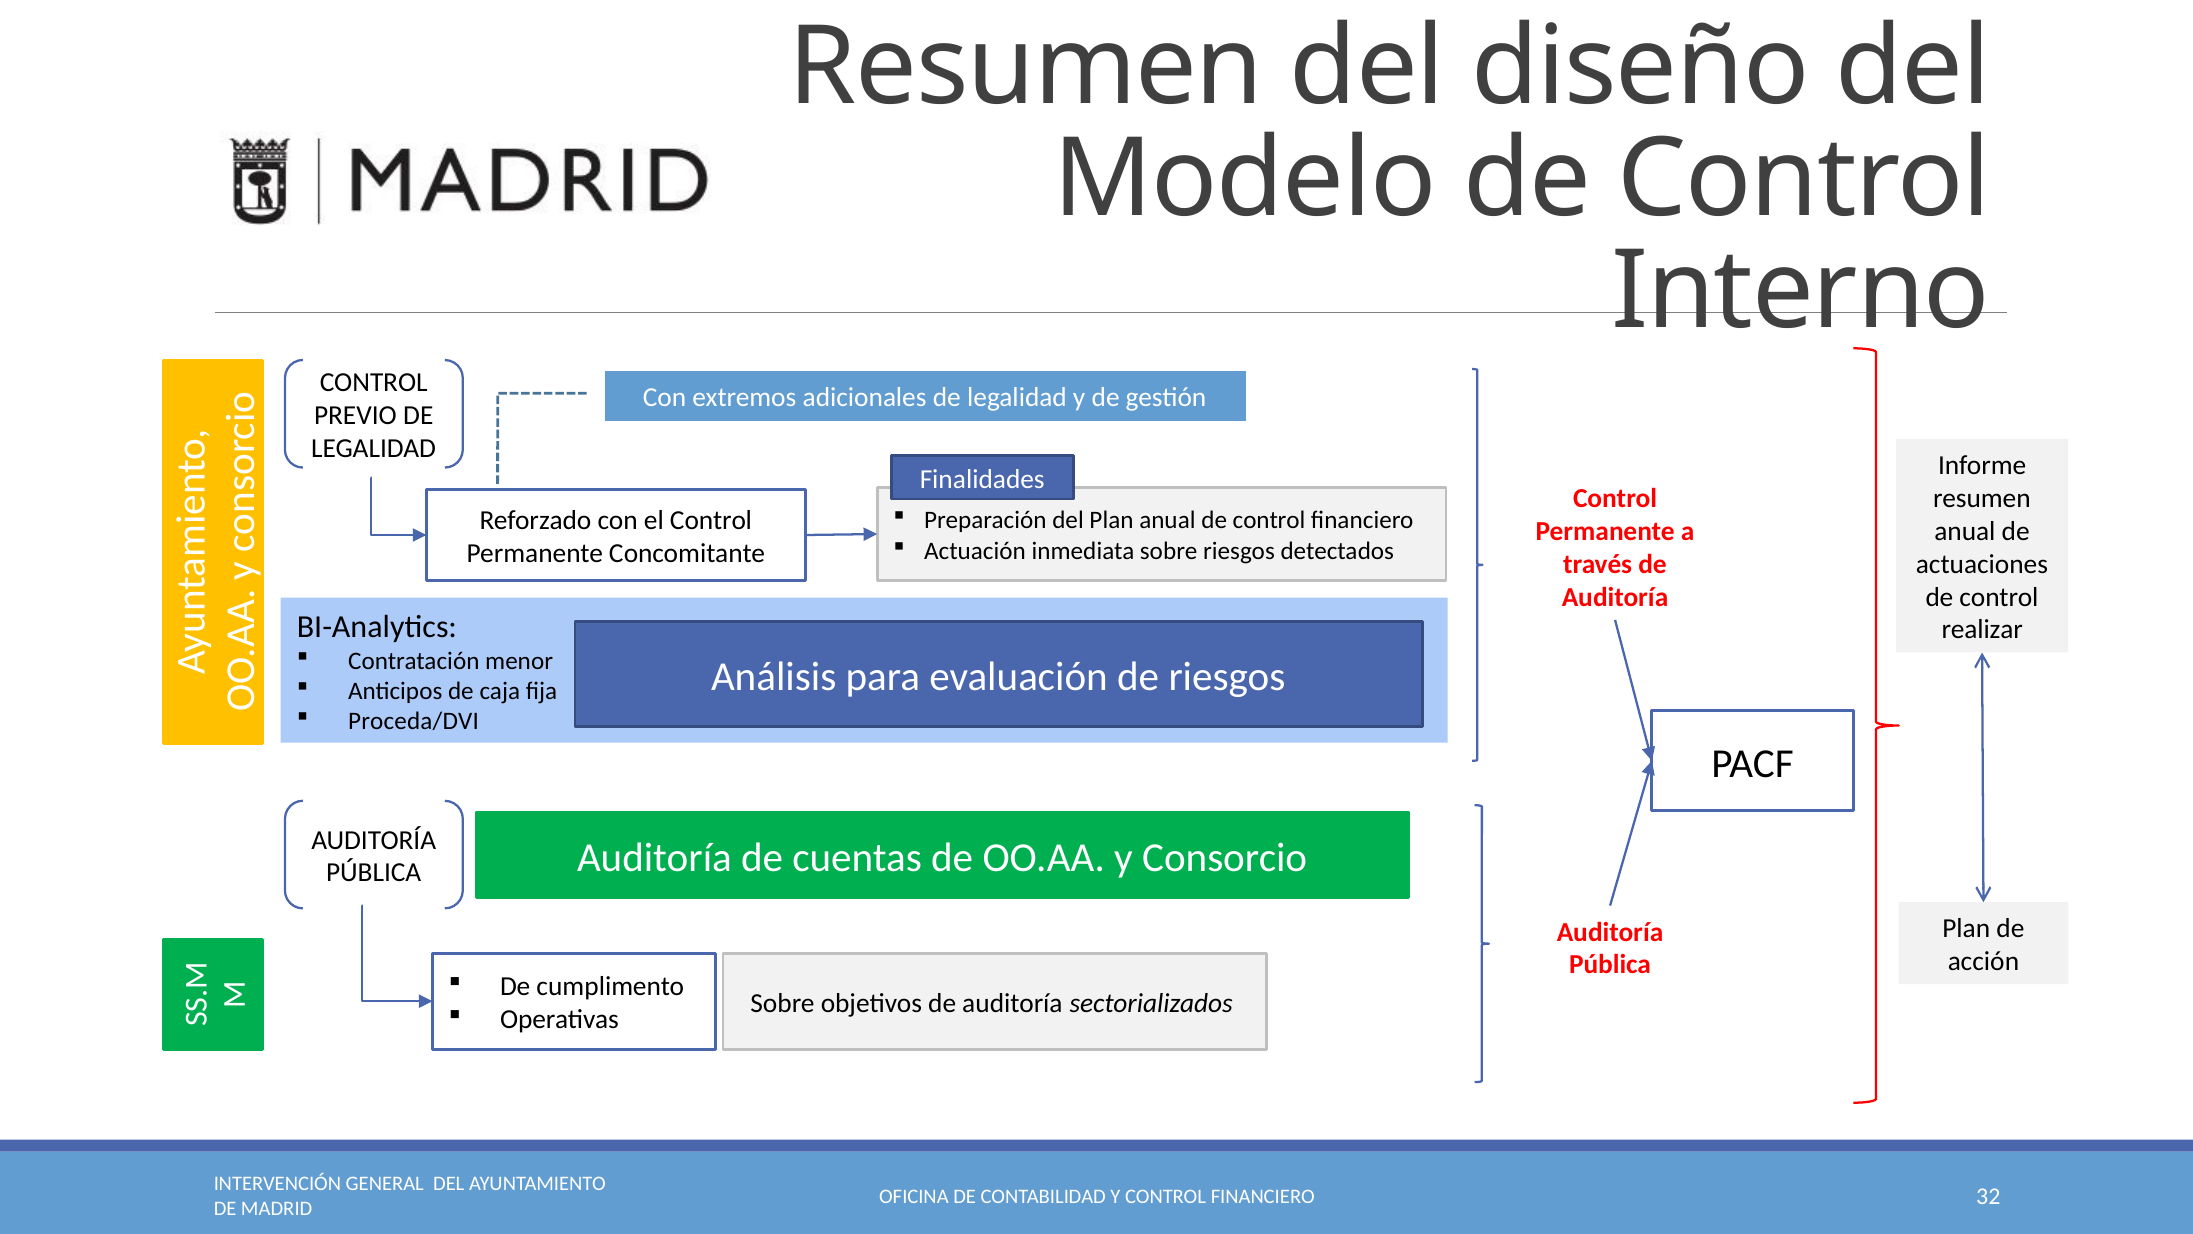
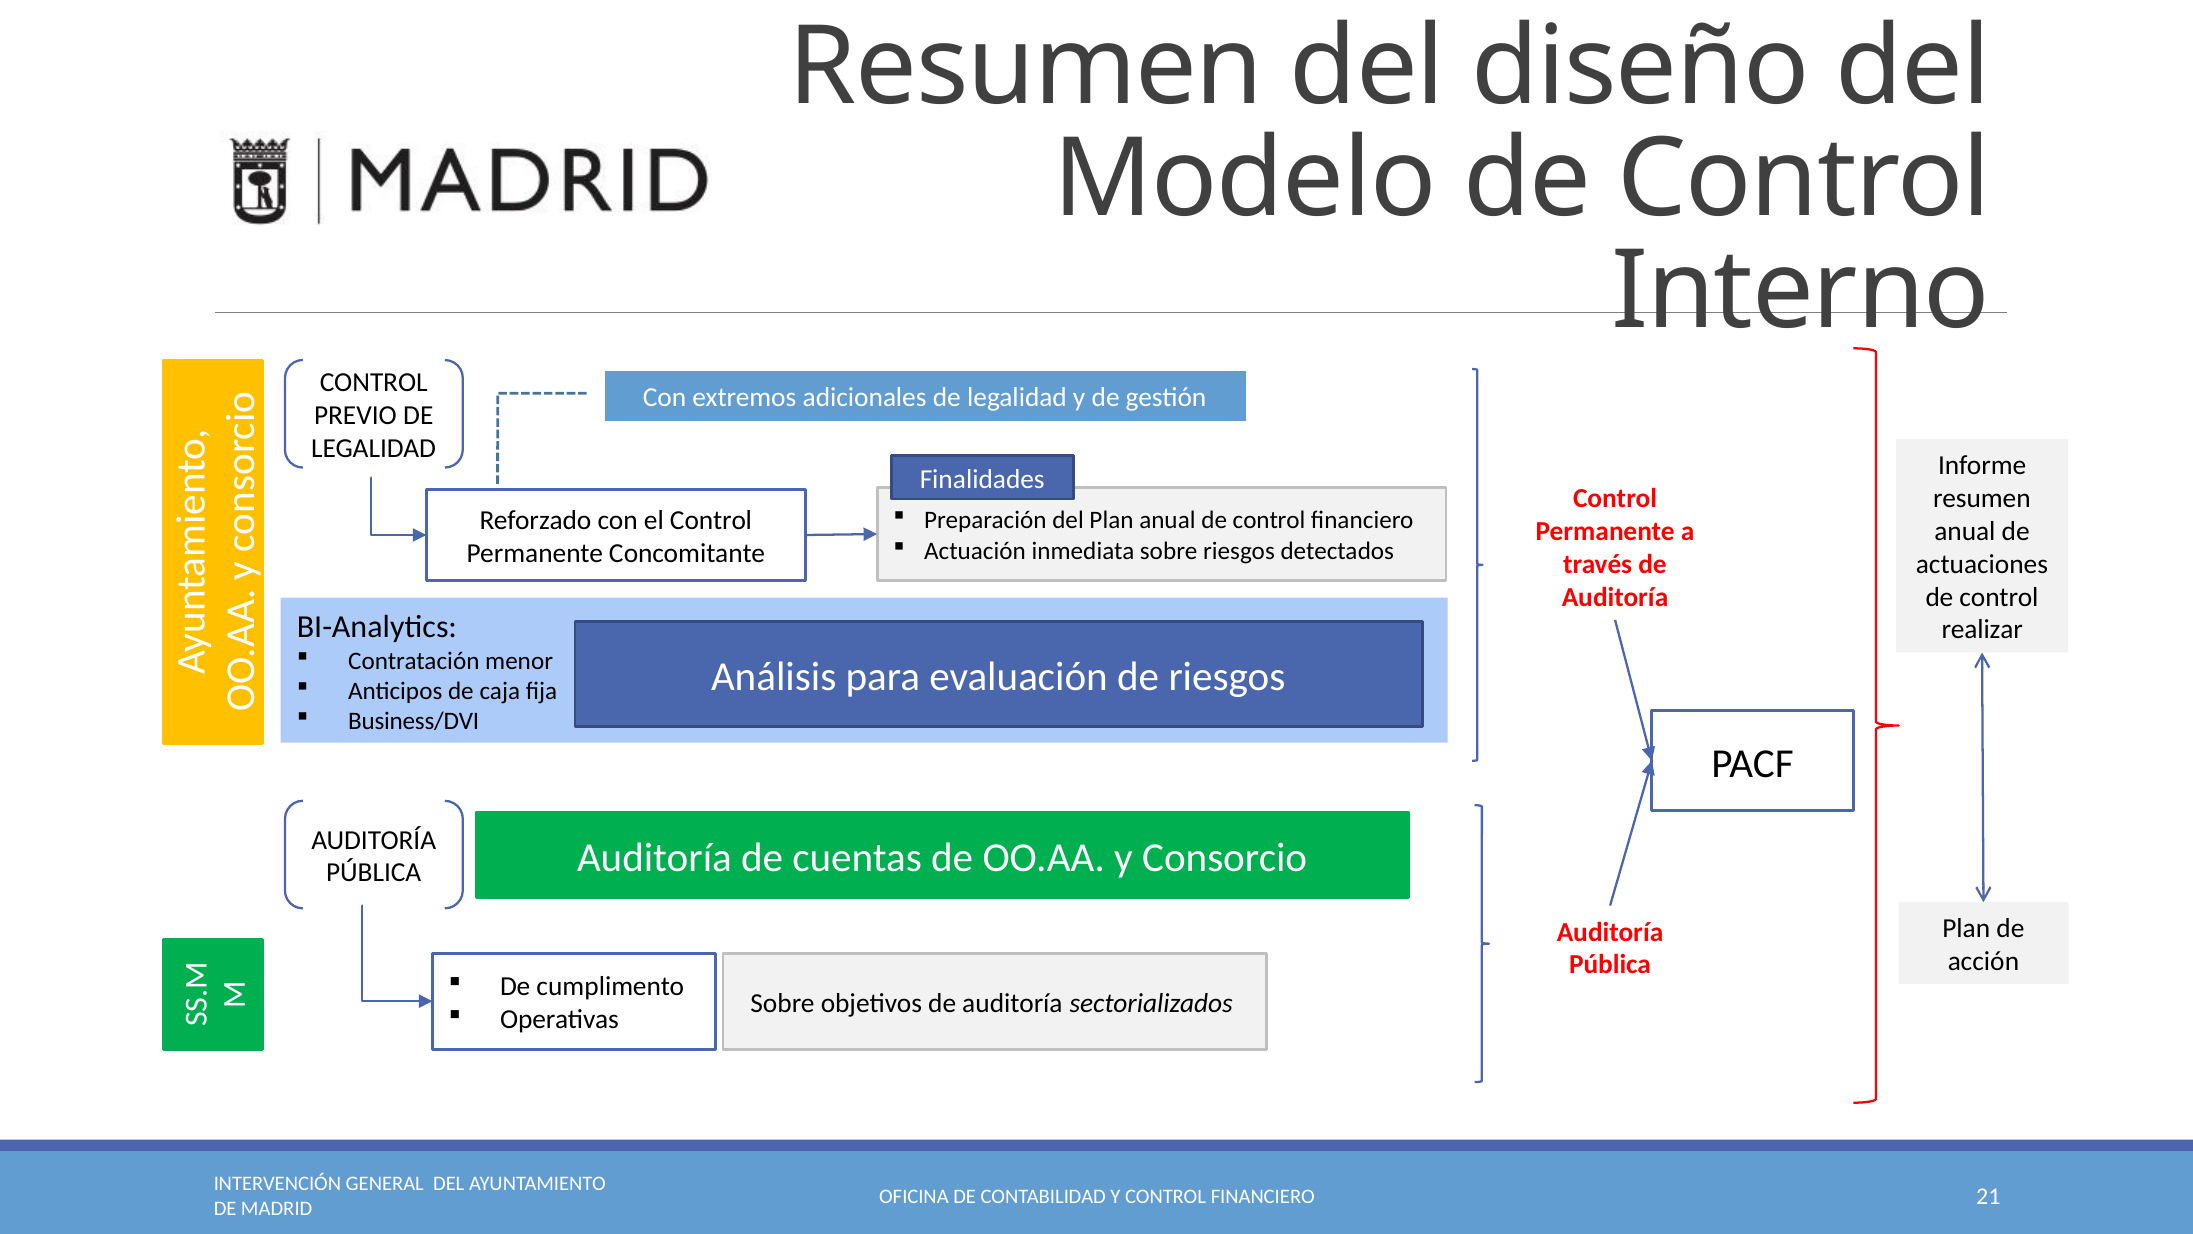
Proceda/DVI: Proceda/DVI -> Business/DVI
32: 32 -> 21
